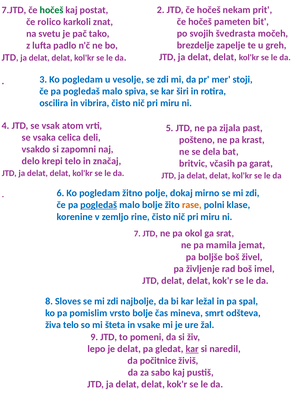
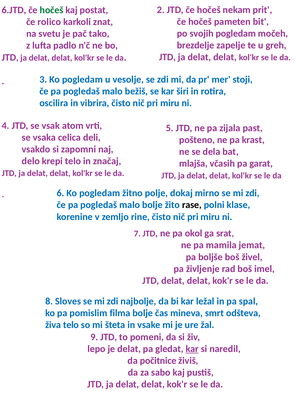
7.JTD: 7.JTD -> 6.JTD
svojih švedrasta: švedrasta -> pogledam
spiva: spiva -> bežiš
britvic: britvic -> mlajša
pogledaš at (99, 205) underline: present -> none
rase colour: orange -> black
vrsto: vrsto -> filma
